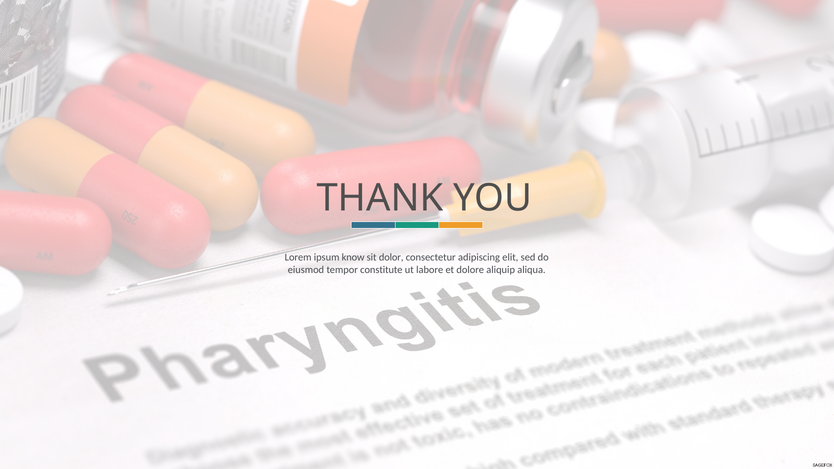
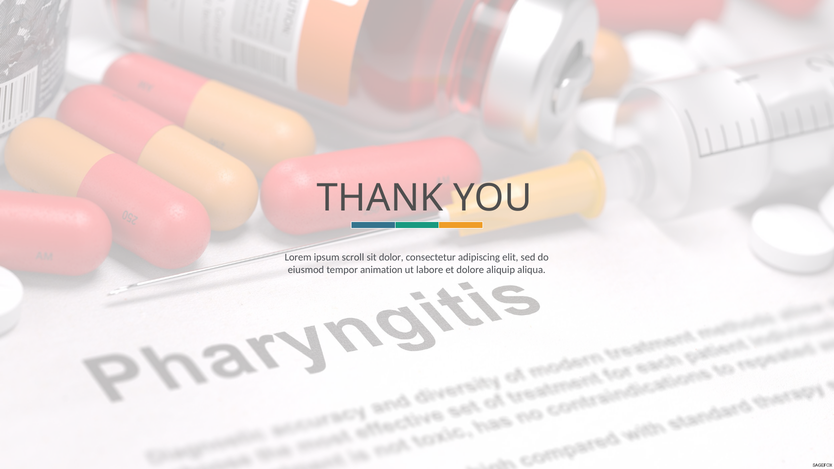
know: know -> scroll
constitute: constitute -> animation
